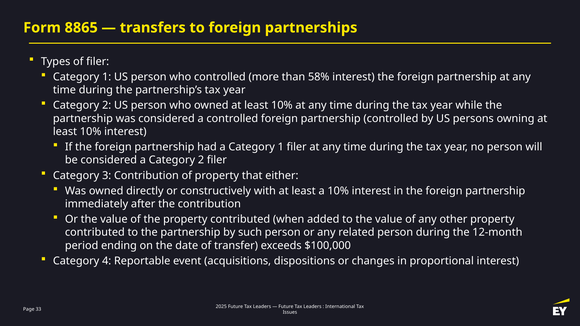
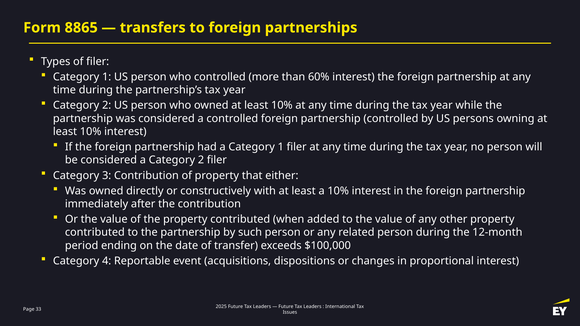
58%: 58% -> 60%
